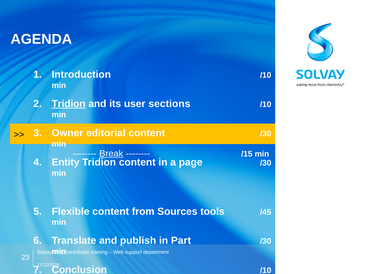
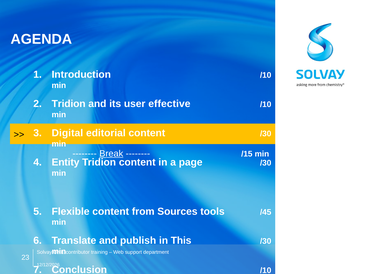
Tridion at (69, 104) underline: present -> none
sections: sections -> effective
Owner: Owner -> Digital
Part: Part -> This
